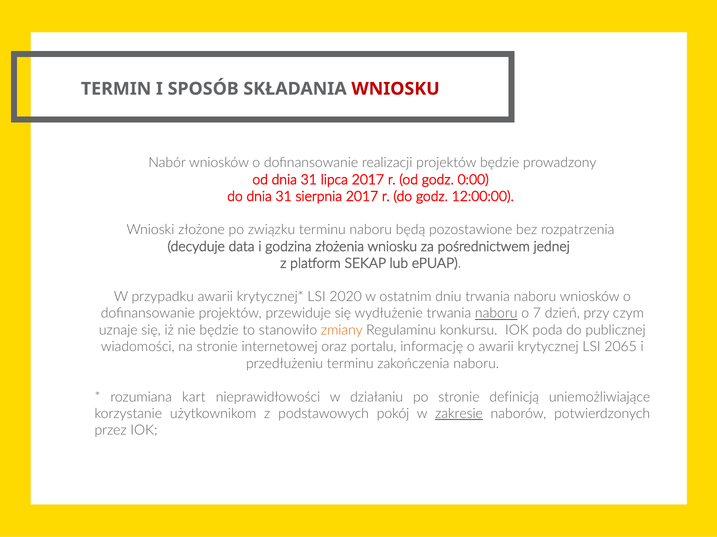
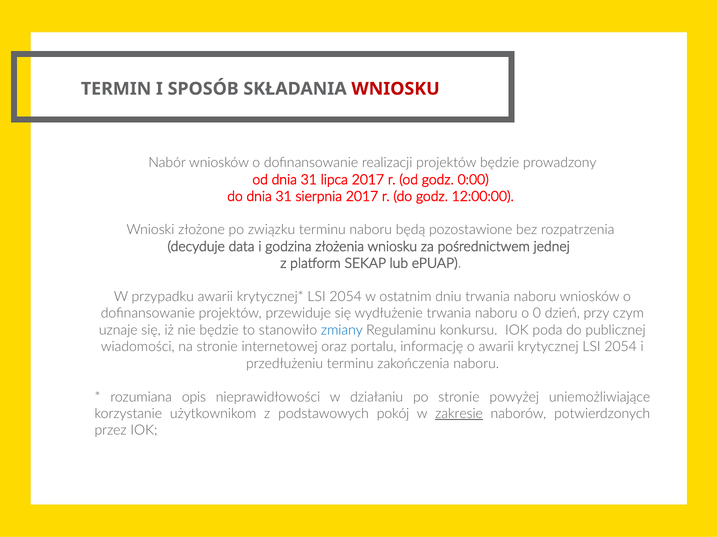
2020 at (346, 297): 2020 -> 2054
naboru at (496, 314) underline: present -> none
7: 7 -> 0
zmiany colour: orange -> blue
krytycznej LSI 2065: 2065 -> 2054
kart: kart -> opis
definicją: definicją -> powyżej
